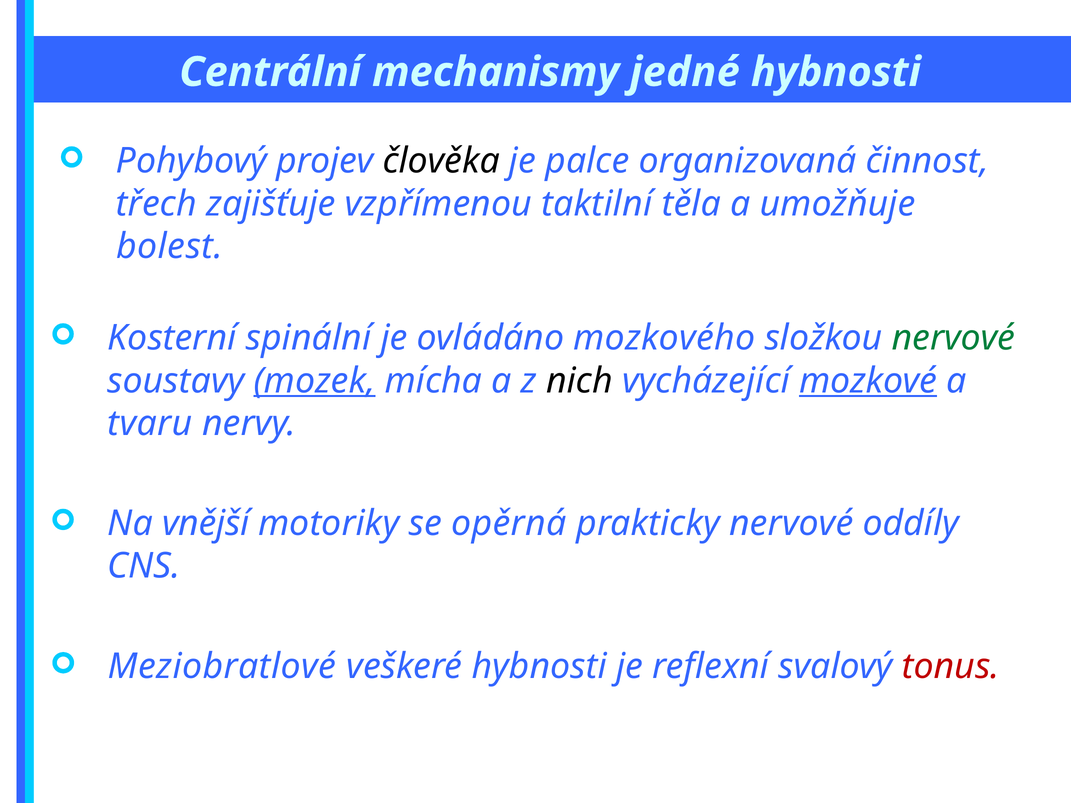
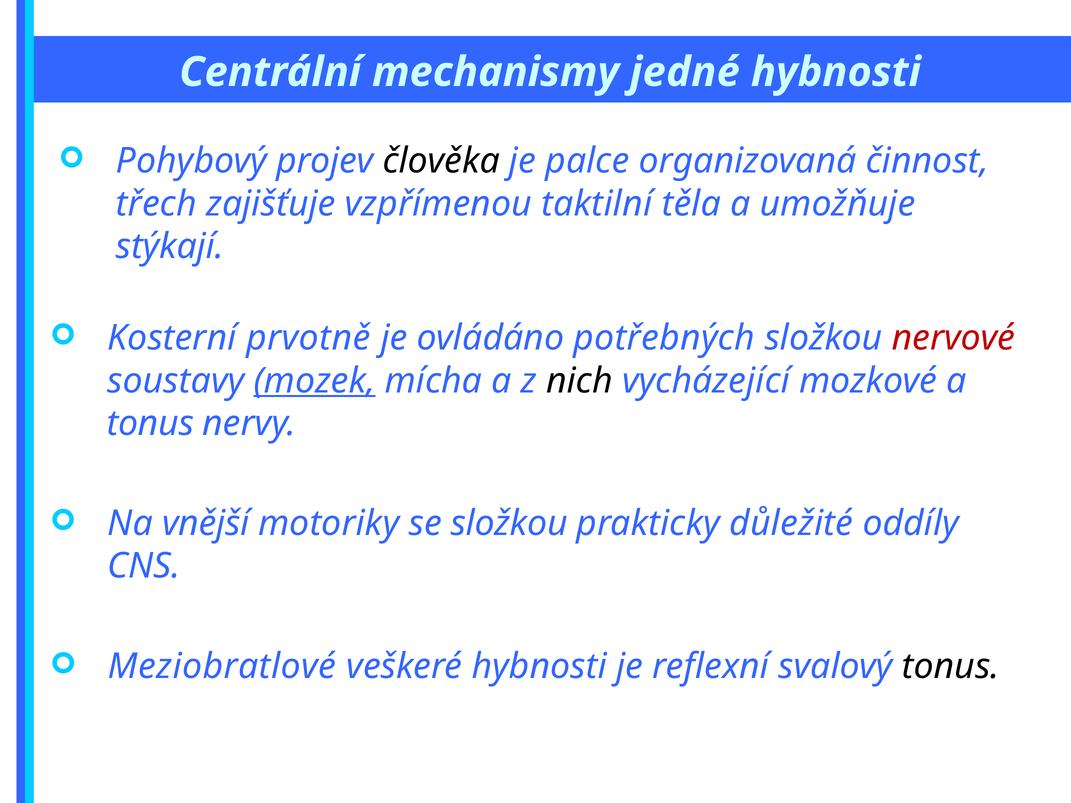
bolest: bolest -> stýkají
spinální: spinální -> prvotně
mozkového: mozkového -> potřebných
nervové at (954, 338) colour: green -> red
mozkové underline: present -> none
tvaru at (150, 424): tvaru -> tonus
se opěrná: opěrná -> složkou
prakticky nervové: nervové -> důležité
tonus at (951, 667) colour: red -> black
